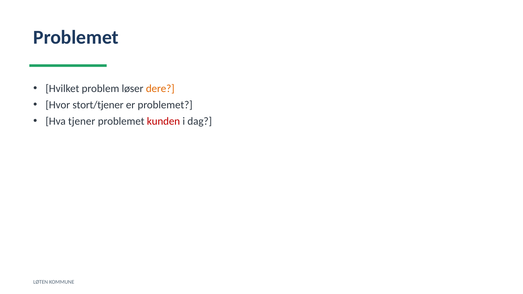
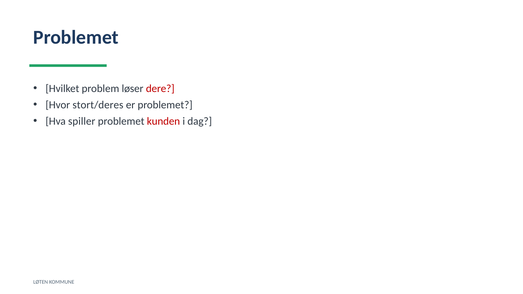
dere colour: orange -> red
stort/tjener: stort/tjener -> stort/deres
tjener: tjener -> spiller
